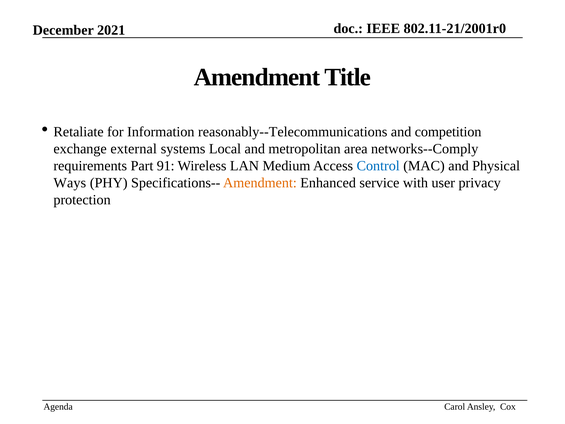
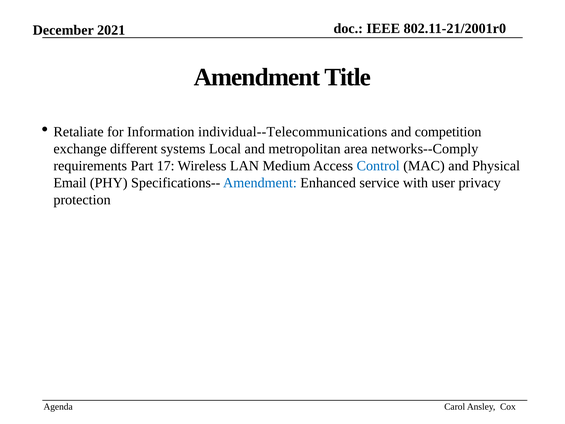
reasonably--Telecommunications: reasonably--Telecommunications -> individual--Telecommunications
external: external -> different
91: 91 -> 17
Ways: Ways -> Email
Amendment at (260, 183) colour: orange -> blue
